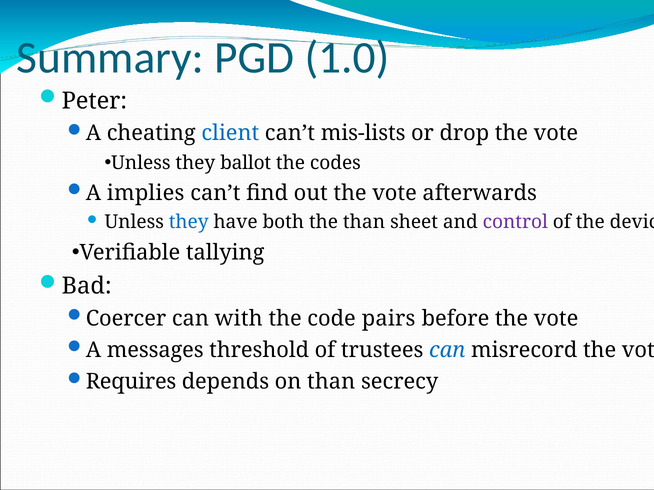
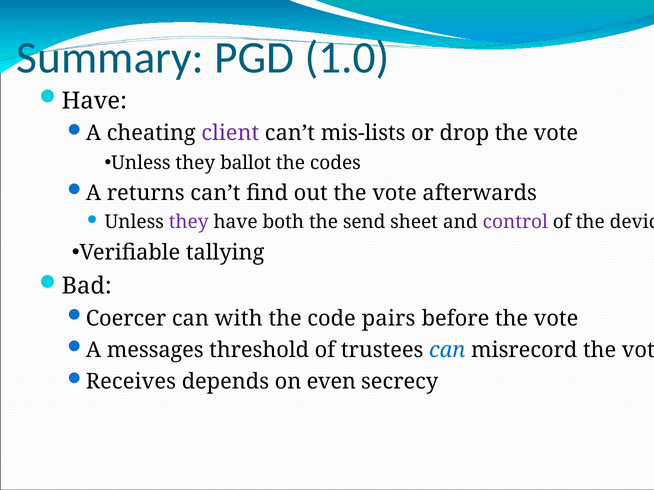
Peter at (94, 101): Peter -> Have
client colour: blue -> purple
implies: implies -> returns
they at (189, 222) colour: blue -> purple
the than: than -> send
Requires: Requires -> Receives
on than: than -> even
